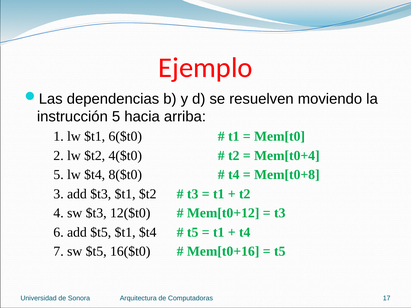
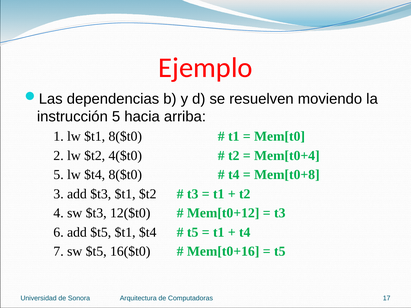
$t1 6($t0: 6($t0 -> 8($t0
